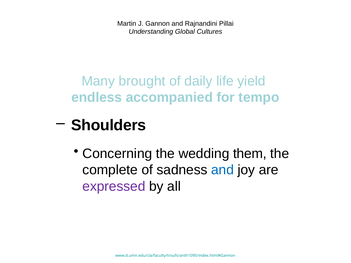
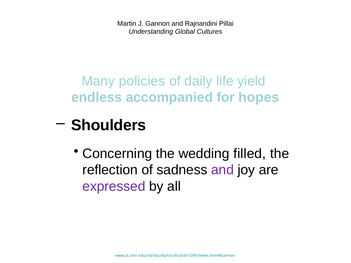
brought: brought -> policies
tempo: tempo -> hopes
them: them -> filled
complete: complete -> reflection
and at (222, 170) colour: blue -> purple
